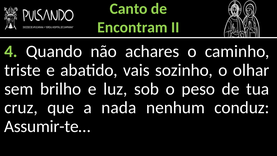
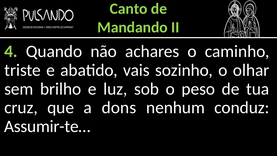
Encontram: Encontram -> Mandando
nada: nada -> dons
